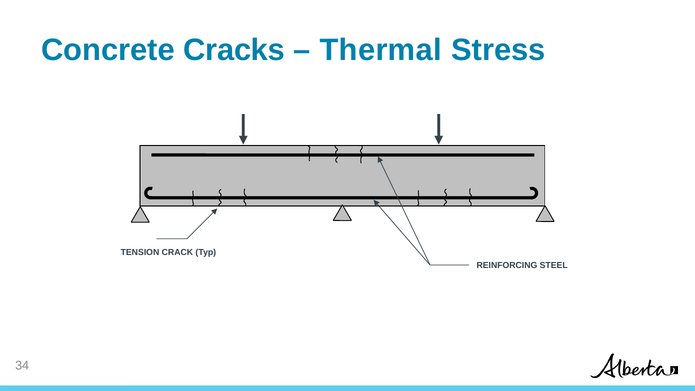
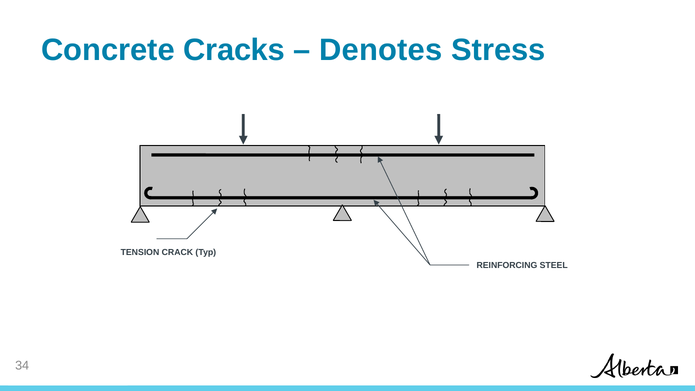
Thermal: Thermal -> Denotes
